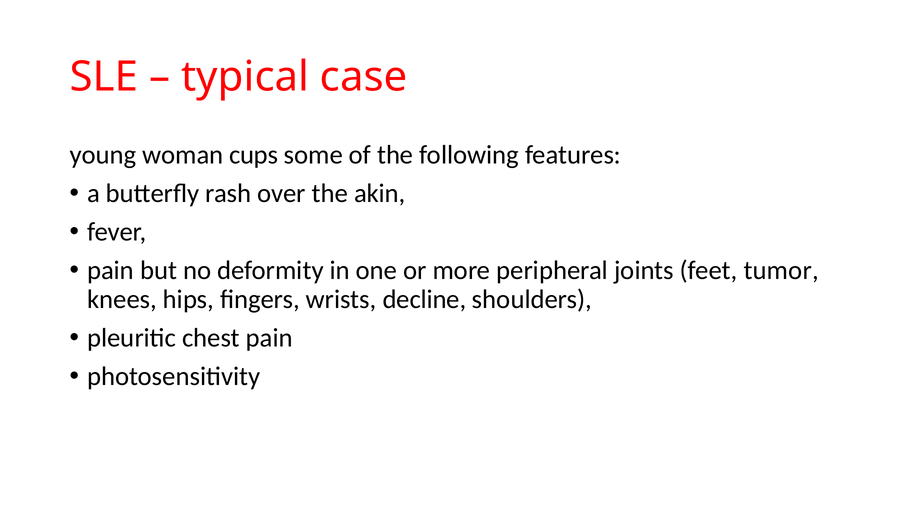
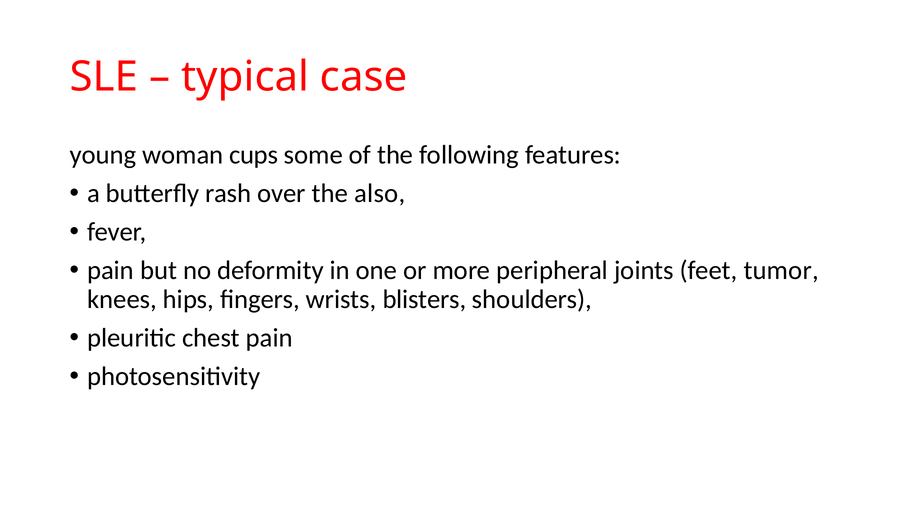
akin: akin -> also
decline: decline -> blisters
